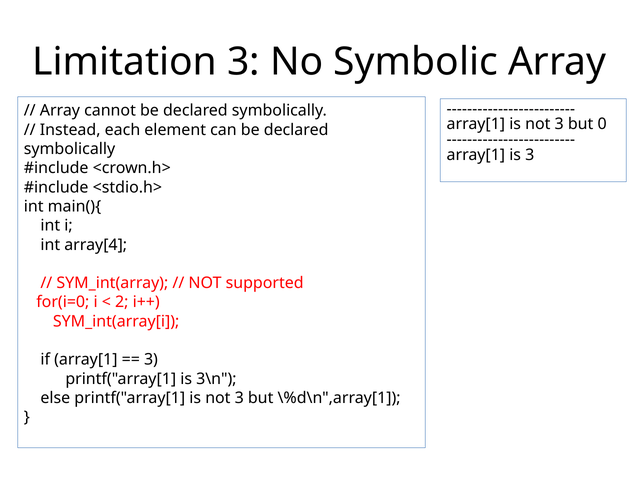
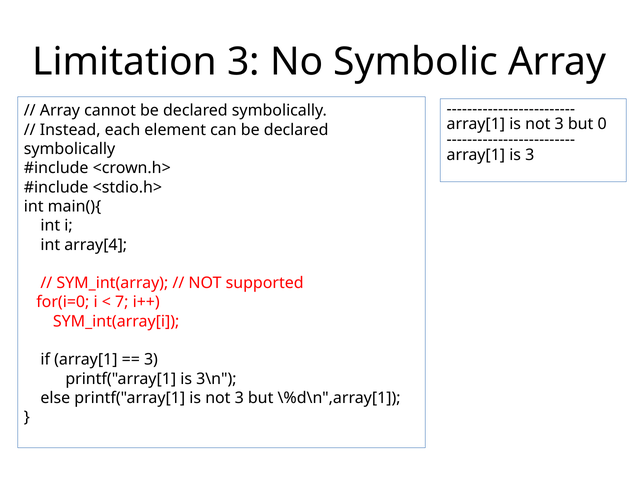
2: 2 -> 7
